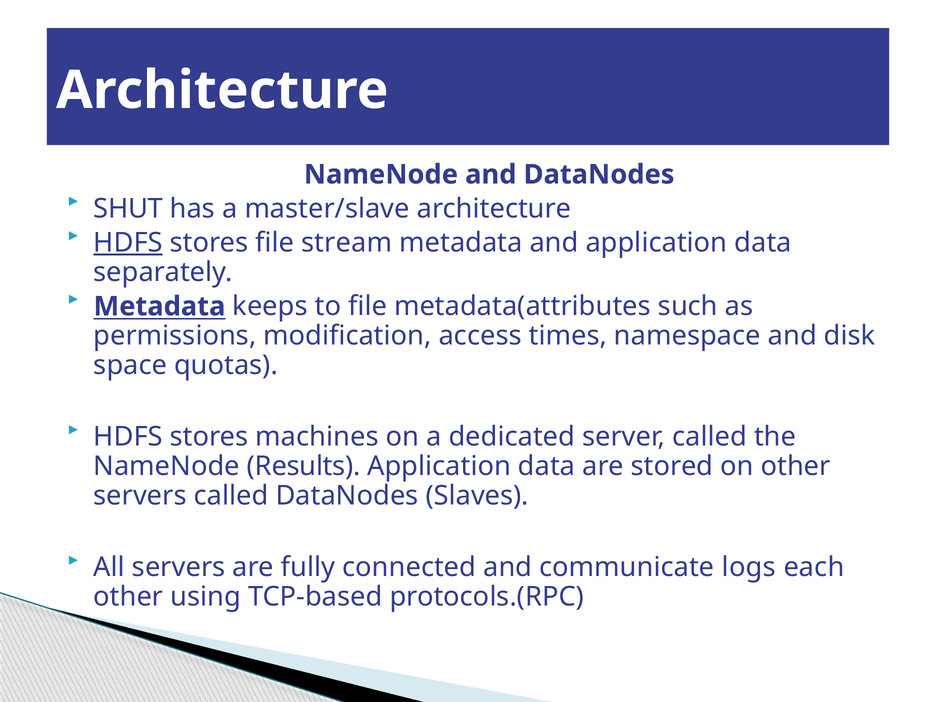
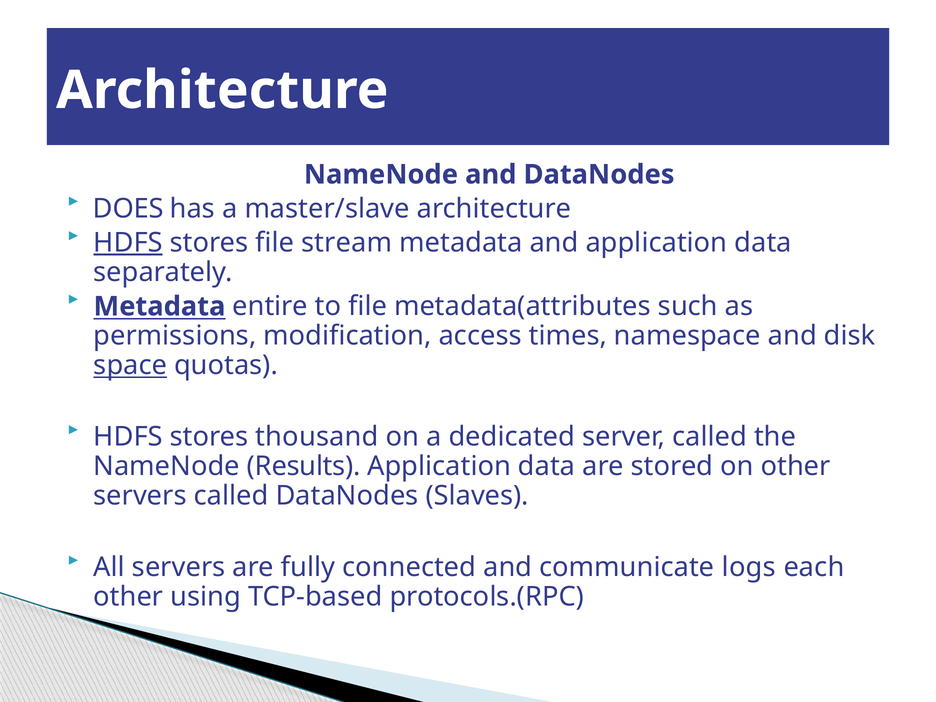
SHUT: SHUT -> DOES
keeps: keeps -> entire
space underline: none -> present
machines: machines -> thousand
